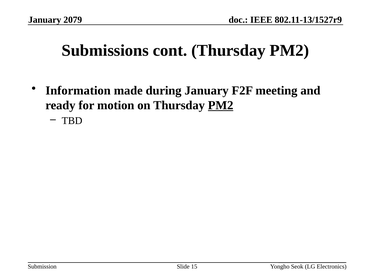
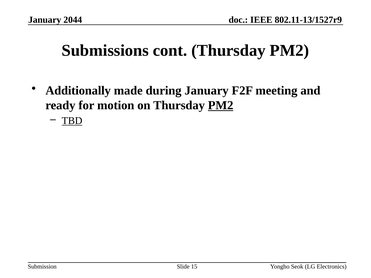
2079: 2079 -> 2044
Information: Information -> Additionally
TBD underline: none -> present
